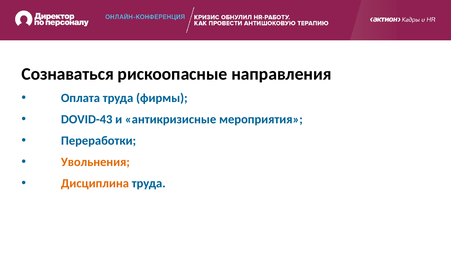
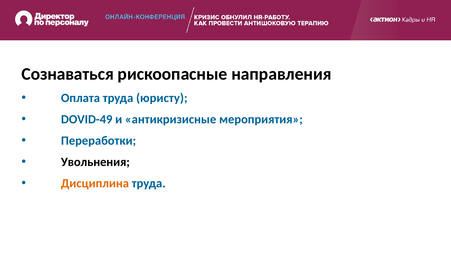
фирмы: фирмы -> юристу
DOVID-43: DOVID-43 -> DOVID-49
Увольнения colour: orange -> black
